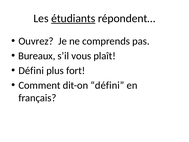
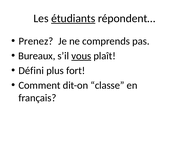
Ouvrez: Ouvrez -> Prenez
vous underline: none -> present
dit-on défini: défini -> classe
